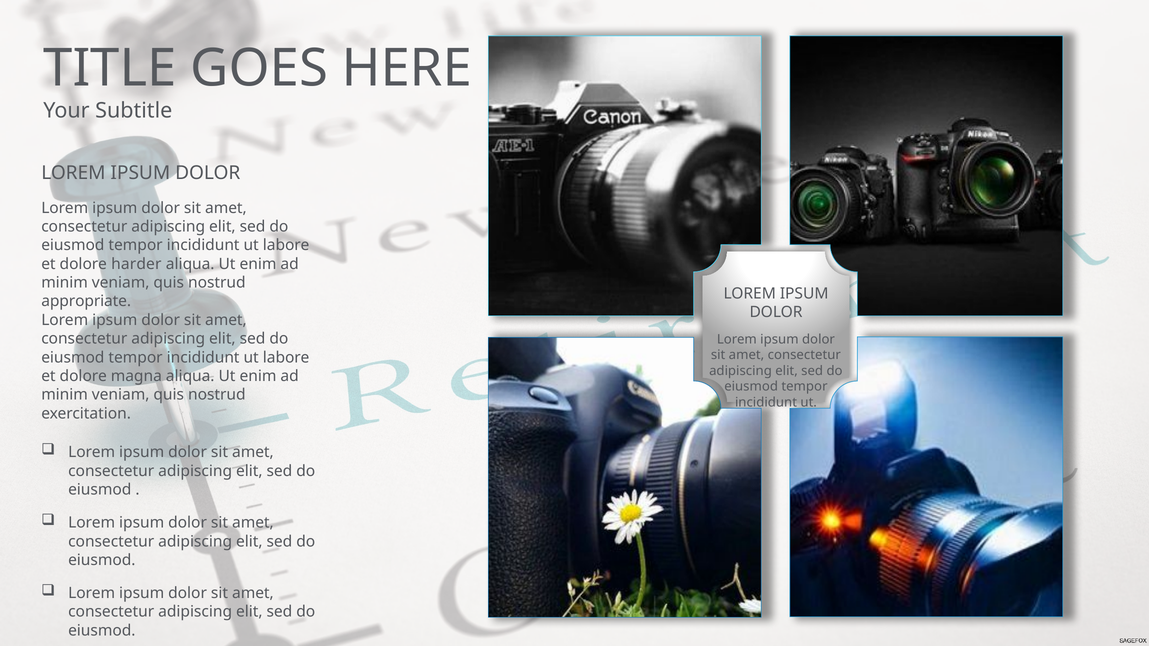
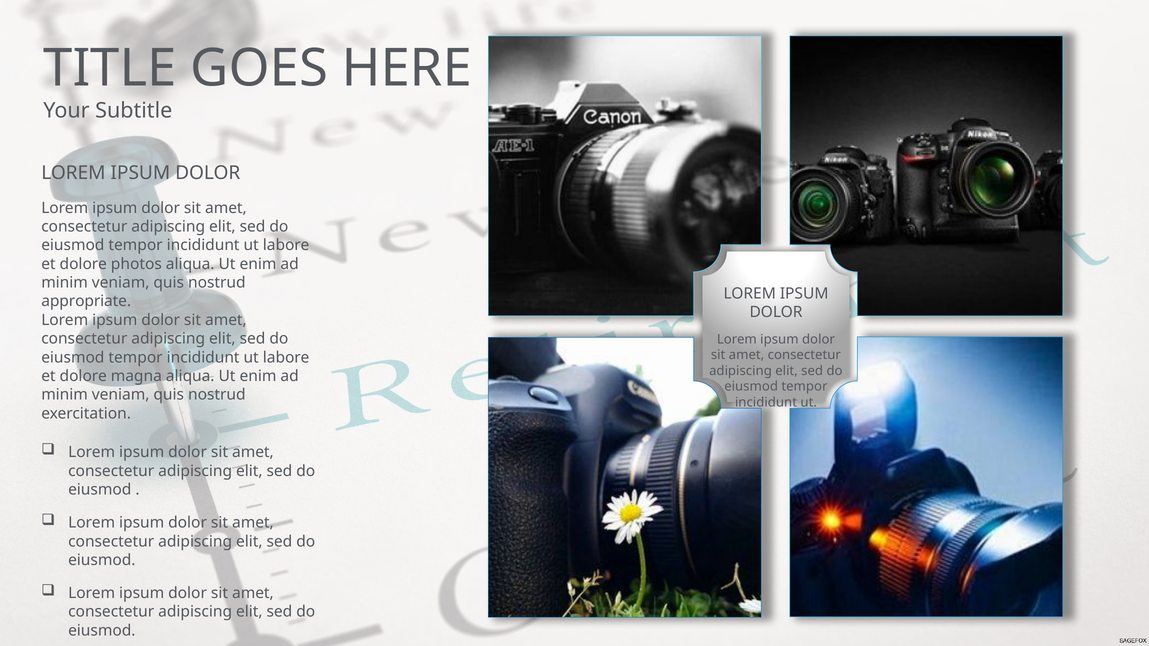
harder: harder -> photos
